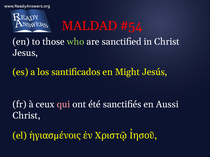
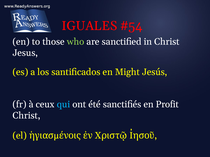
MALDAD: MALDAD -> IGUALES
qui colour: pink -> light blue
Aussi: Aussi -> Profit
